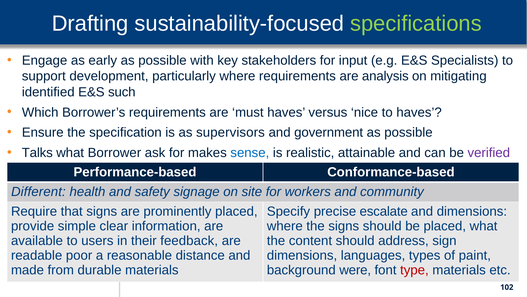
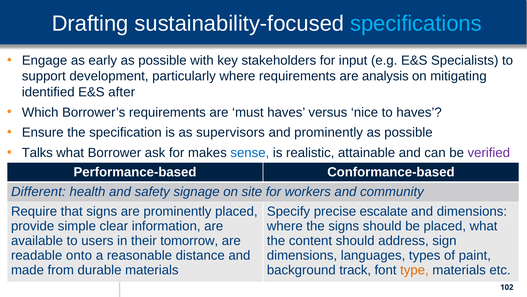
specifications colour: light green -> light blue
such: such -> after
and government: government -> prominently
feedback: feedback -> tomorrow
poor: poor -> onto
were: were -> track
type colour: red -> orange
